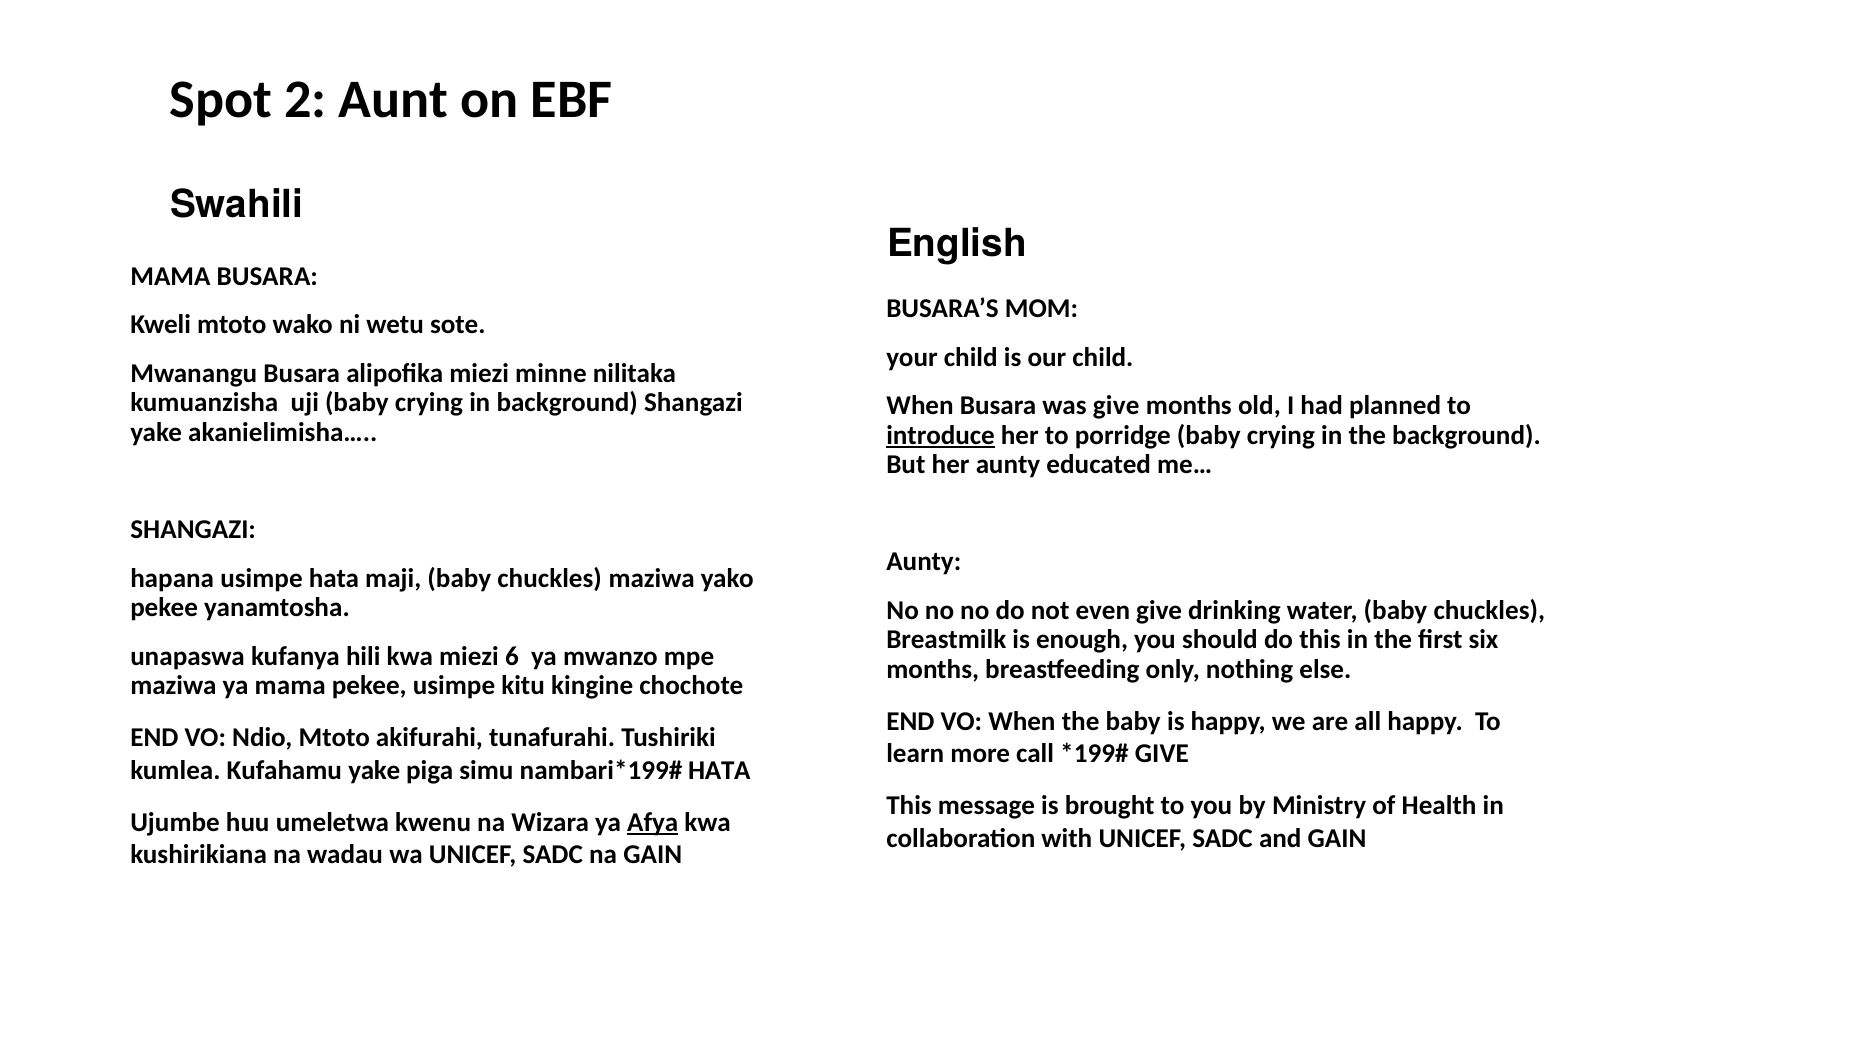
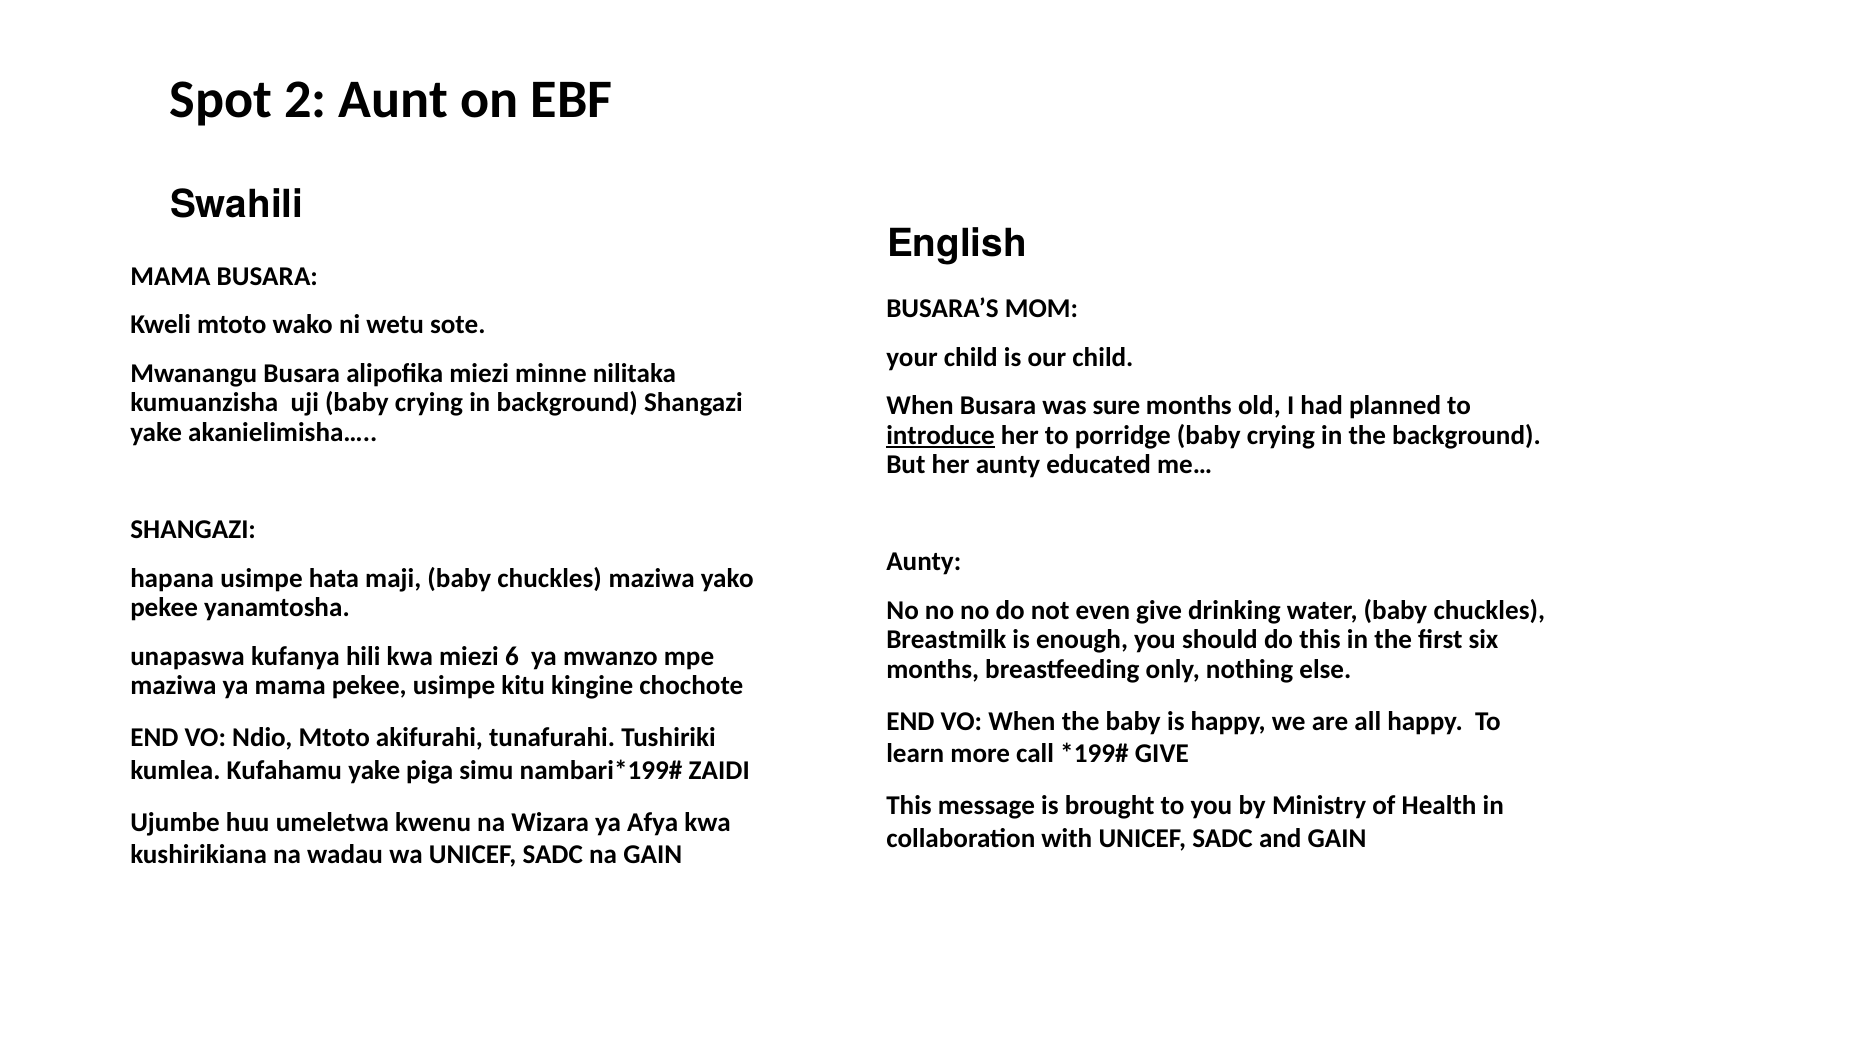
was give: give -> sure
HATA at (719, 771): HATA -> ZAIDI
Afya underline: present -> none
